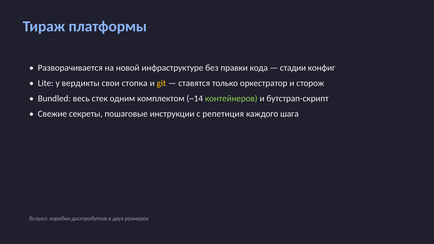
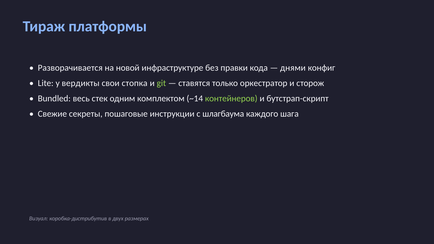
стадии: стадии -> днями
git colour: yellow -> light green
репетиция: репетиция -> шлагбаума
